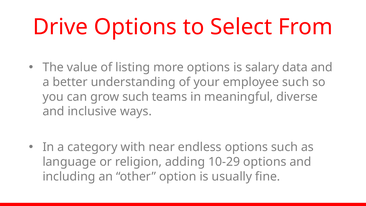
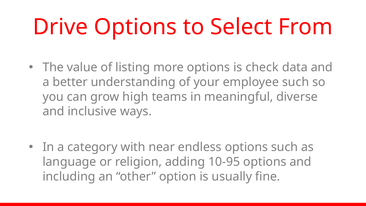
salary: salary -> check
grow such: such -> high
10-29: 10-29 -> 10-95
